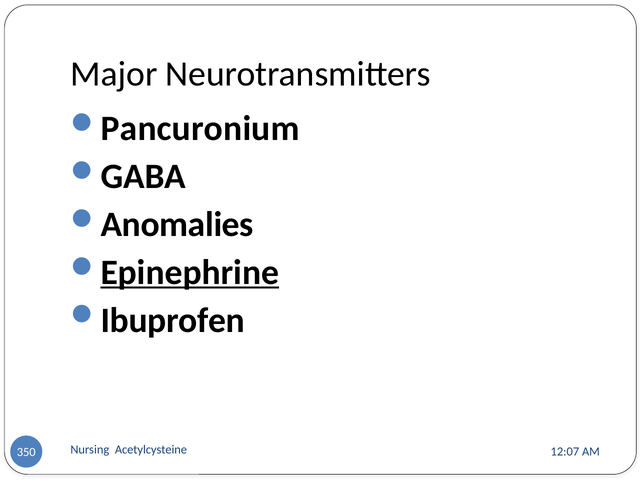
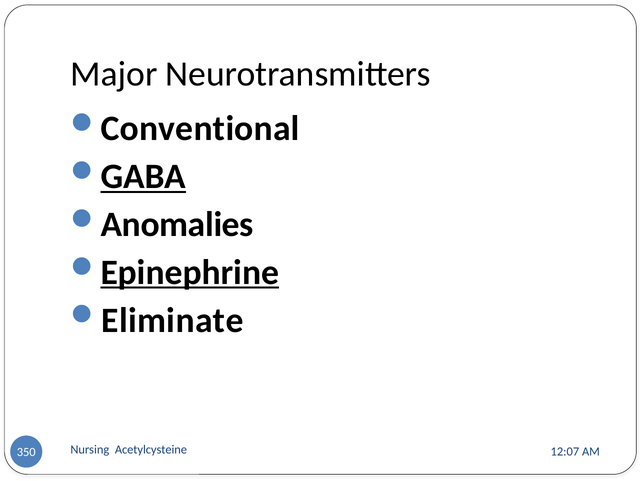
Pancuronium: Pancuronium -> Conventional
GABA underline: none -> present
Ibuprofen: Ibuprofen -> Eliminate
